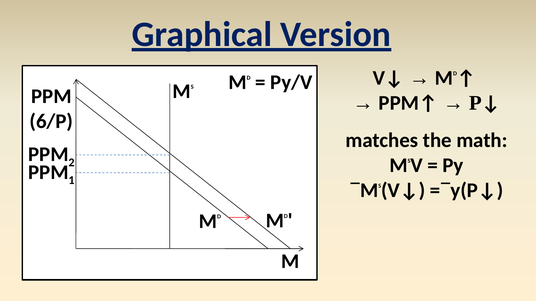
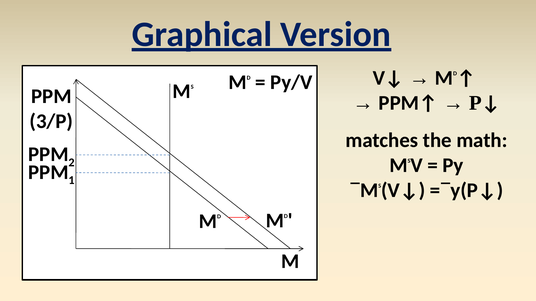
6/P: 6/P -> 3/P
